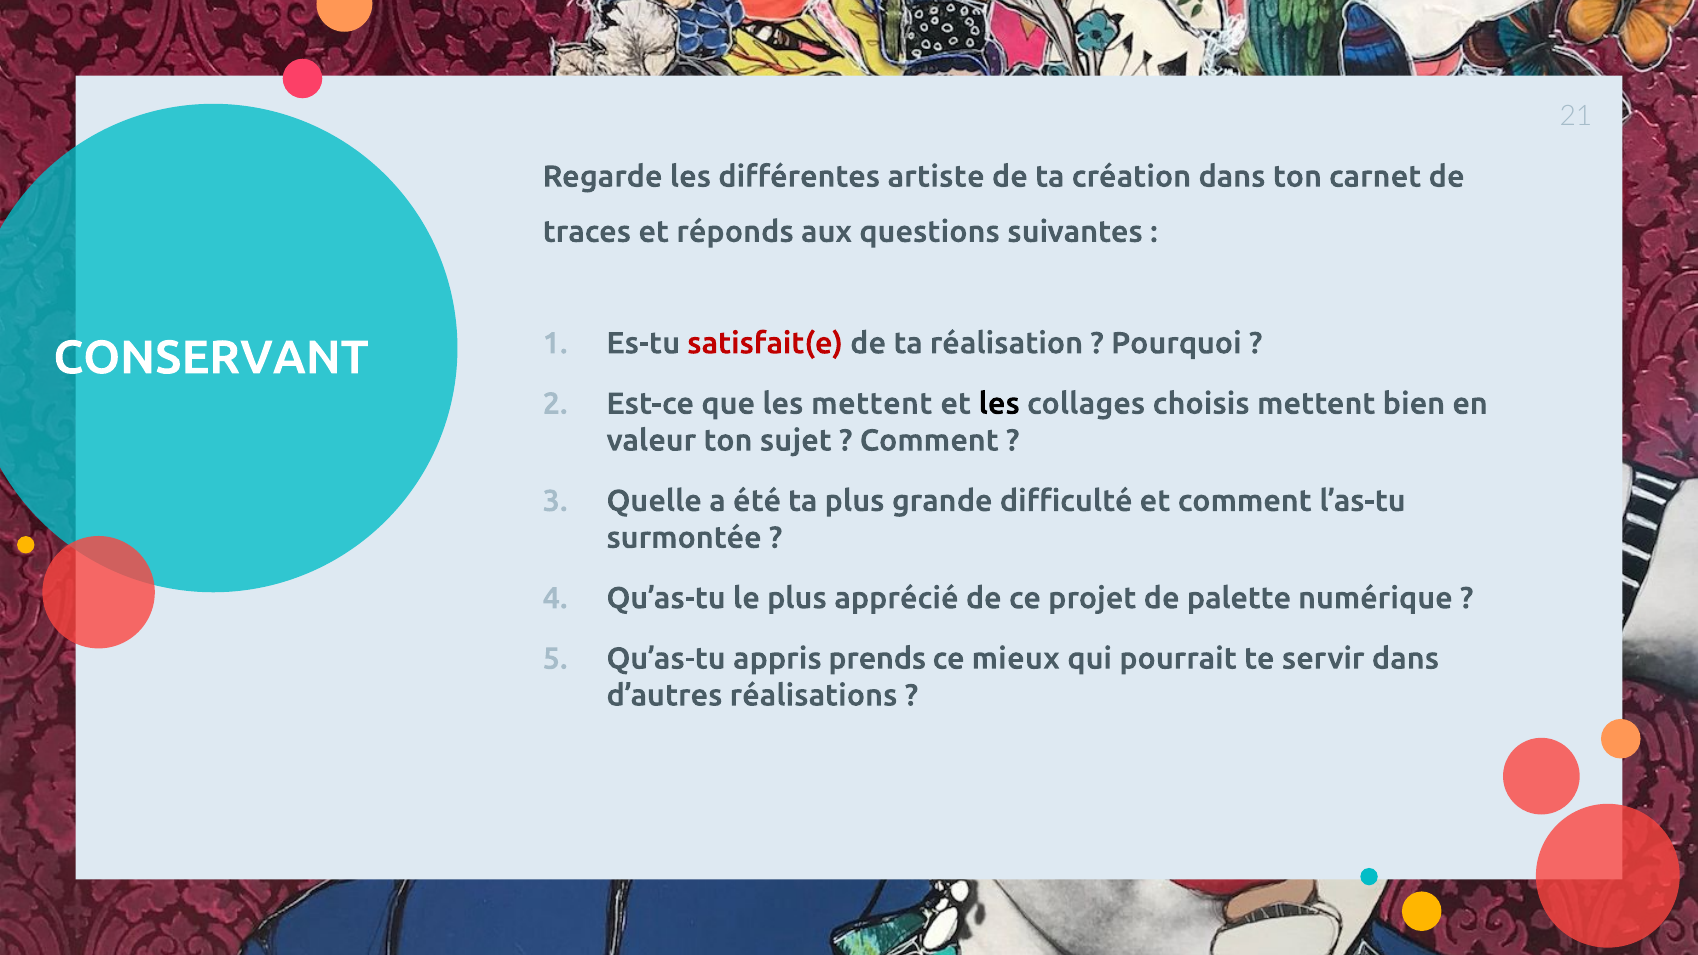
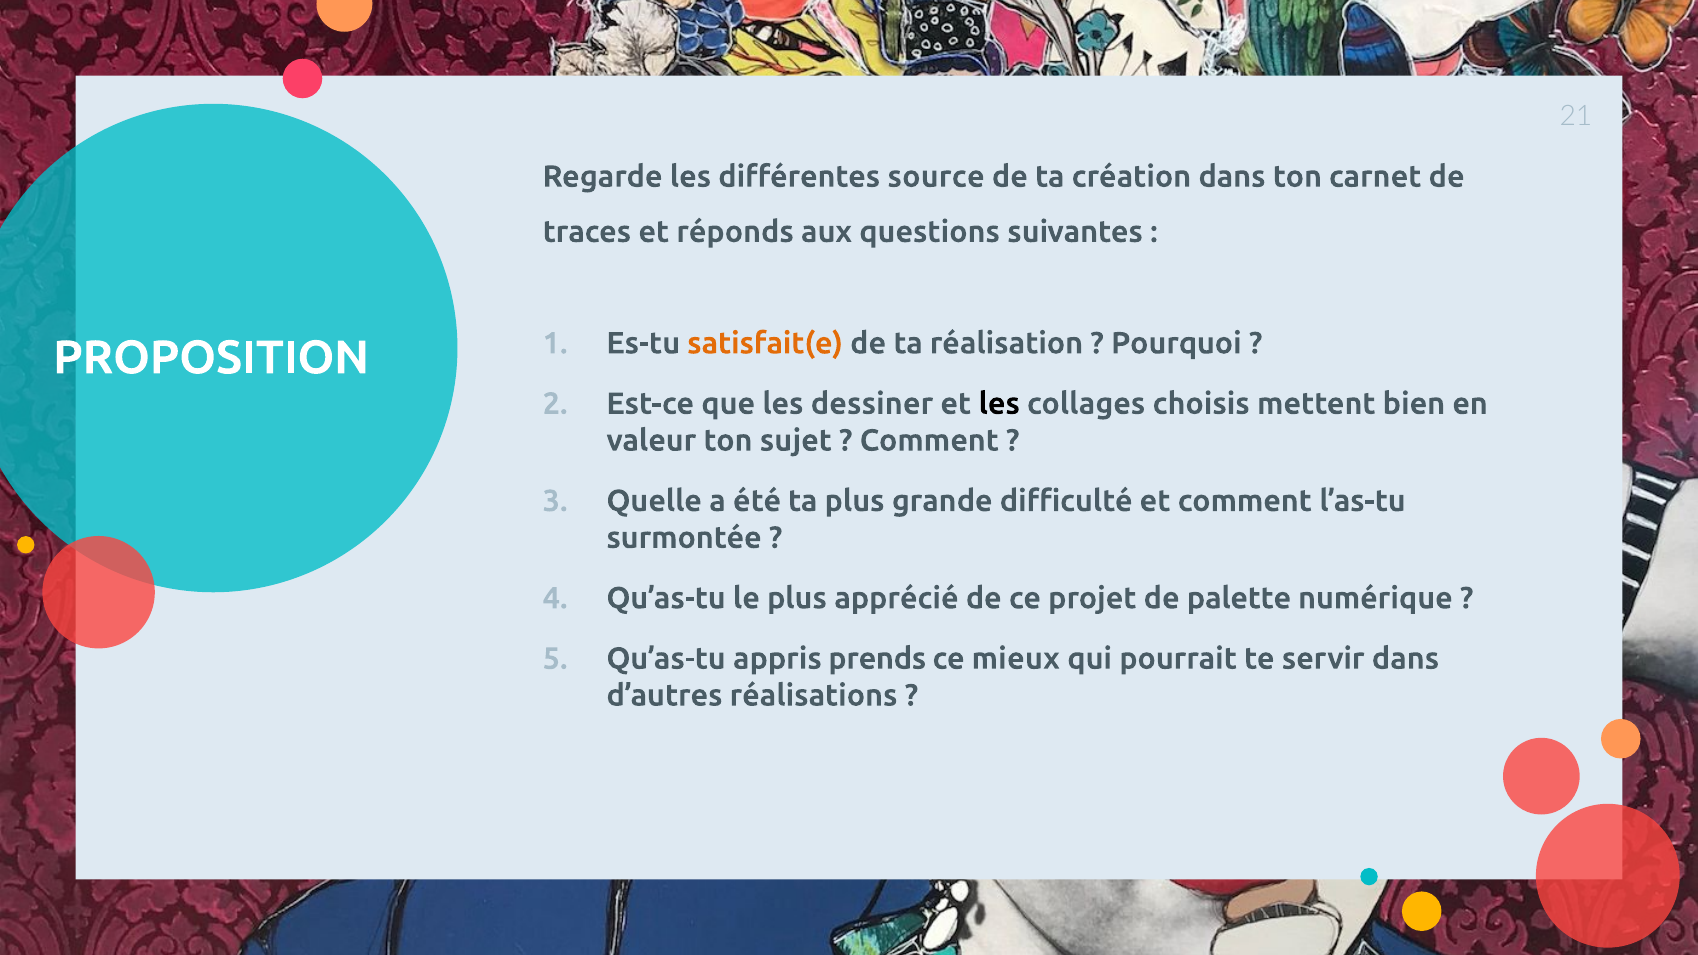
artiste: artiste -> source
satisfait(e colour: red -> orange
CONSERVANT: CONSERVANT -> PROPOSITION
les mettent: mettent -> dessiner
